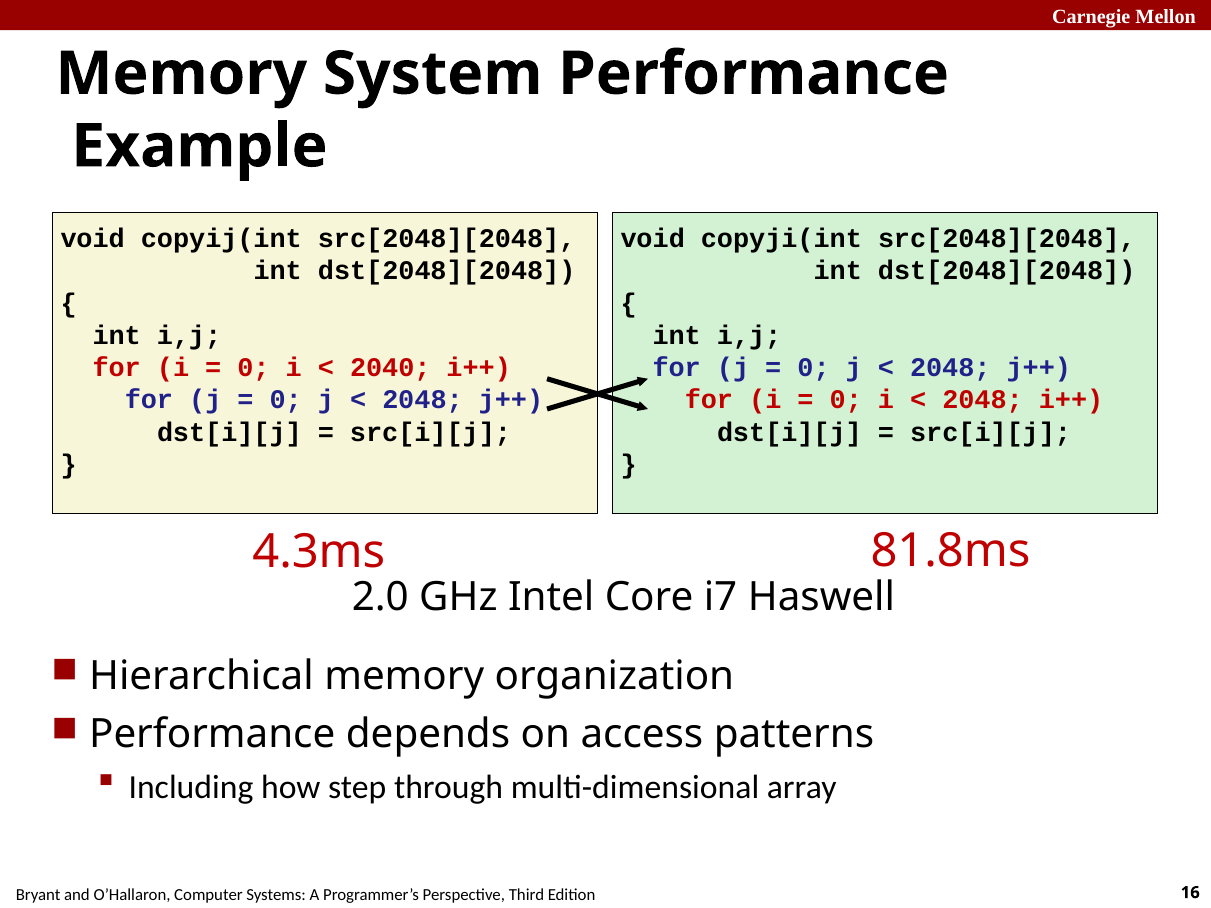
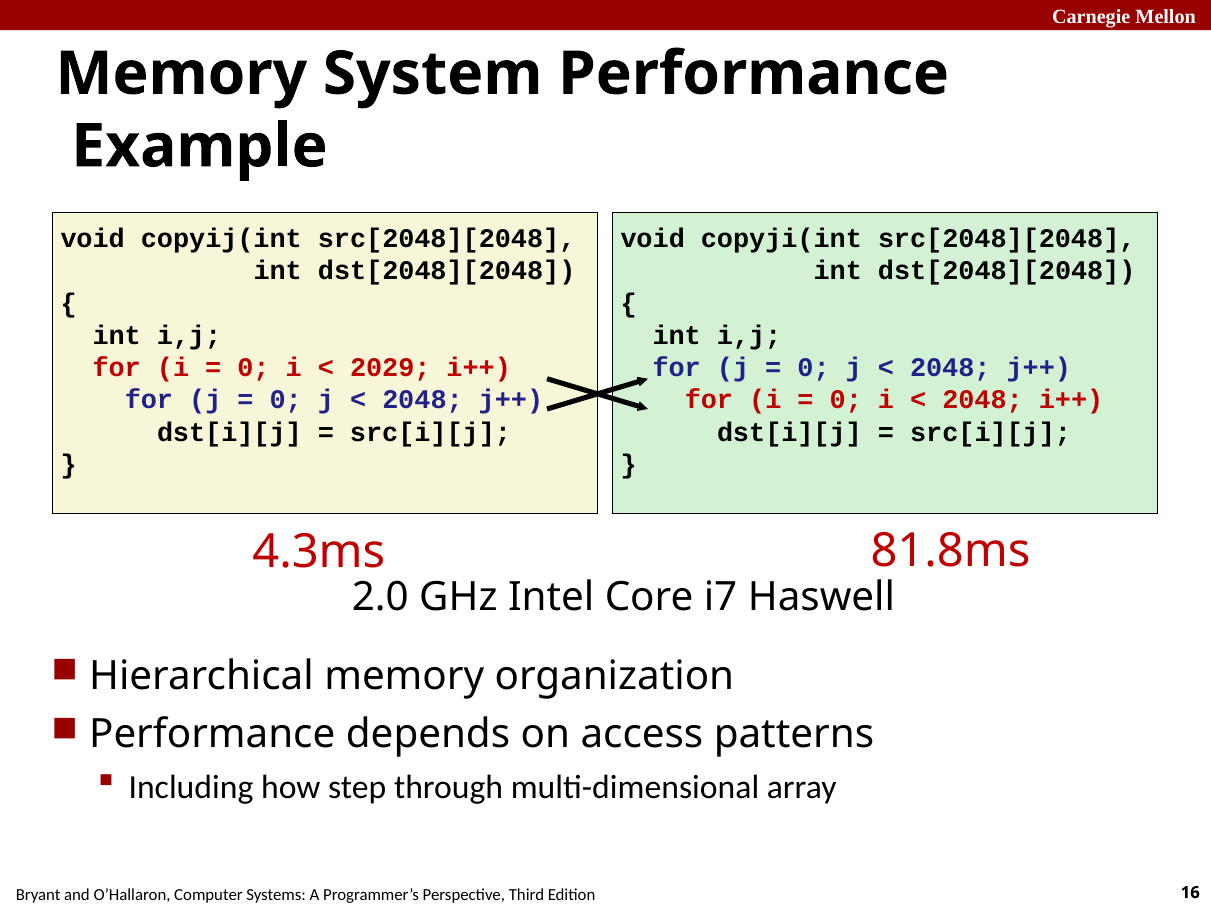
2040: 2040 -> 2029
